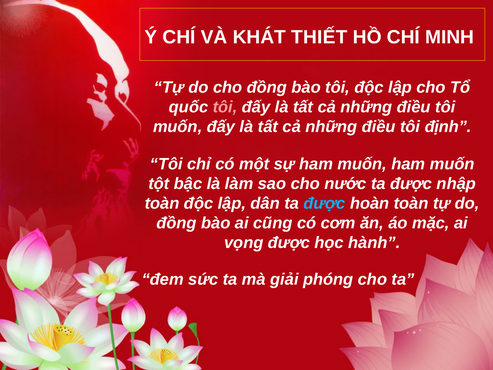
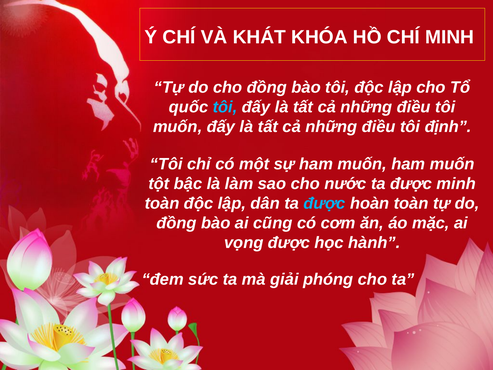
THIẾT: THIẾT -> KHÓA
tôi at (225, 107) colour: pink -> light blue
được nhập: nhập -> minh
